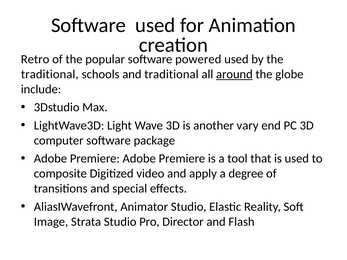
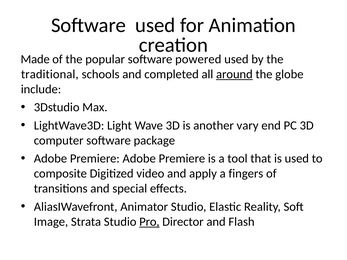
Retro: Retro -> Made
and traditional: traditional -> completed
degree: degree -> fingers
Pro underline: none -> present
